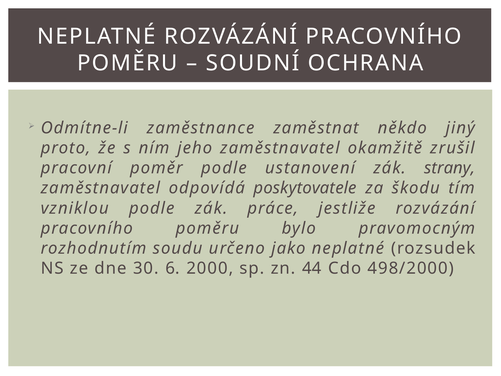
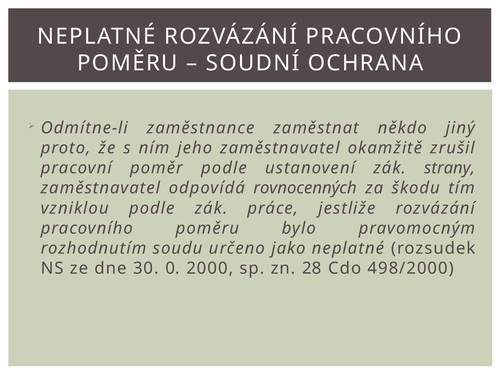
poskytovatele: poskytovatele -> rovnocenných
6: 6 -> 0
44: 44 -> 28
